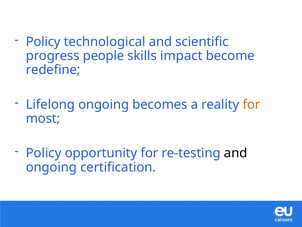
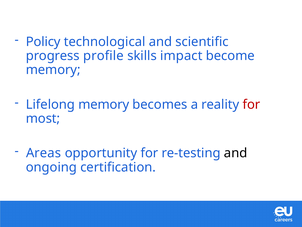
people: people -> profile
redefine at (53, 70): redefine -> memory
Lifelong ongoing: ongoing -> memory
for at (251, 104) colour: orange -> red
Policy at (44, 153): Policy -> Areas
